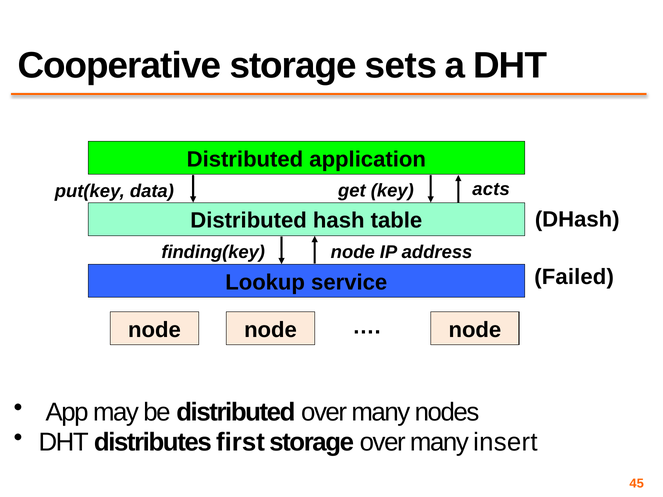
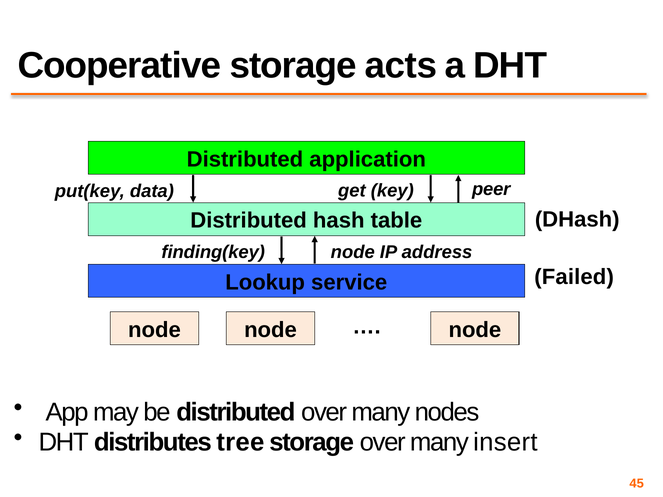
sets: sets -> acts
acts: acts -> peer
first: first -> tree
